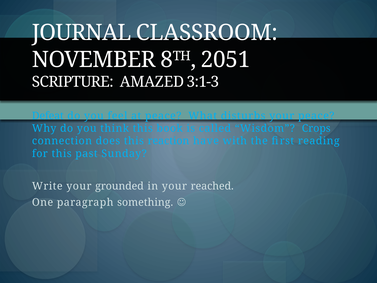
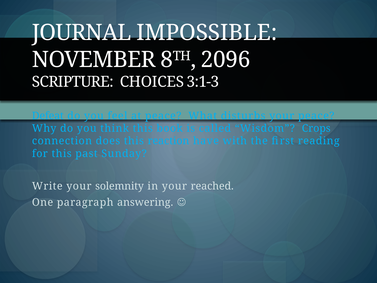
CLASSROOM: CLASSROOM -> IMPOSSIBLE
2051: 2051 -> 2096
AMAZED: AMAZED -> CHOICES
grounded: grounded -> solemnity
something: something -> answering
